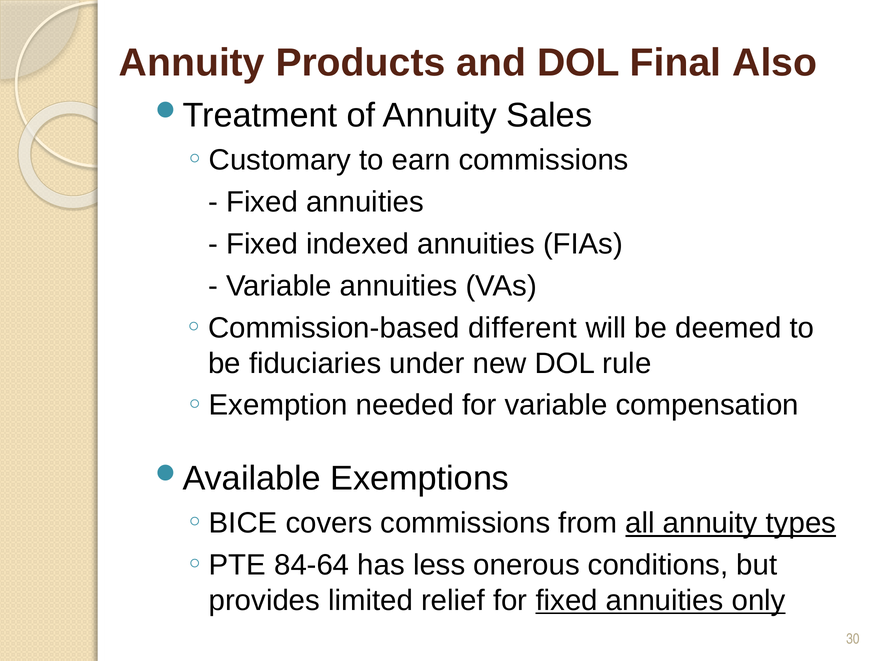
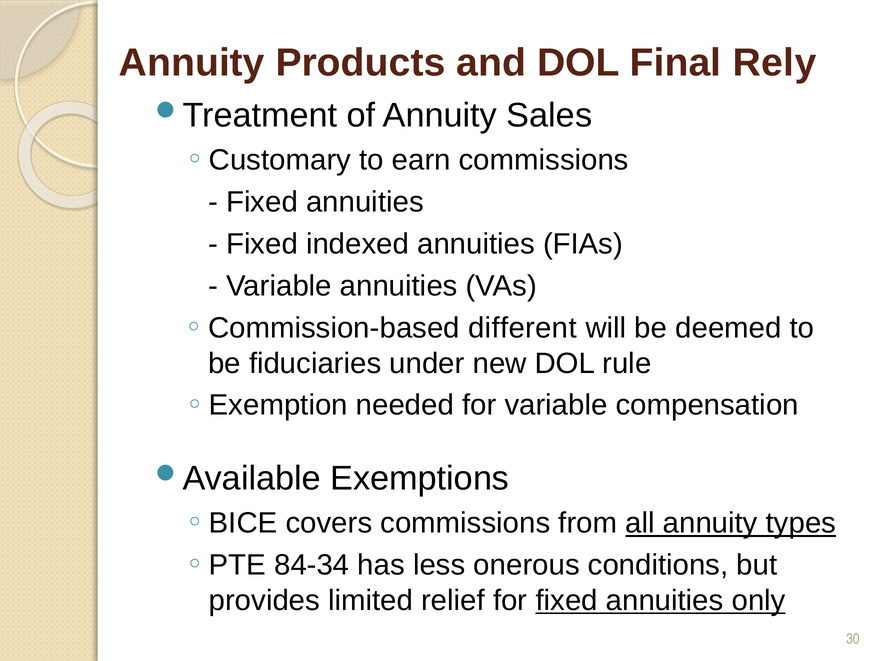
Also: Also -> Rely
84-64: 84-64 -> 84-34
